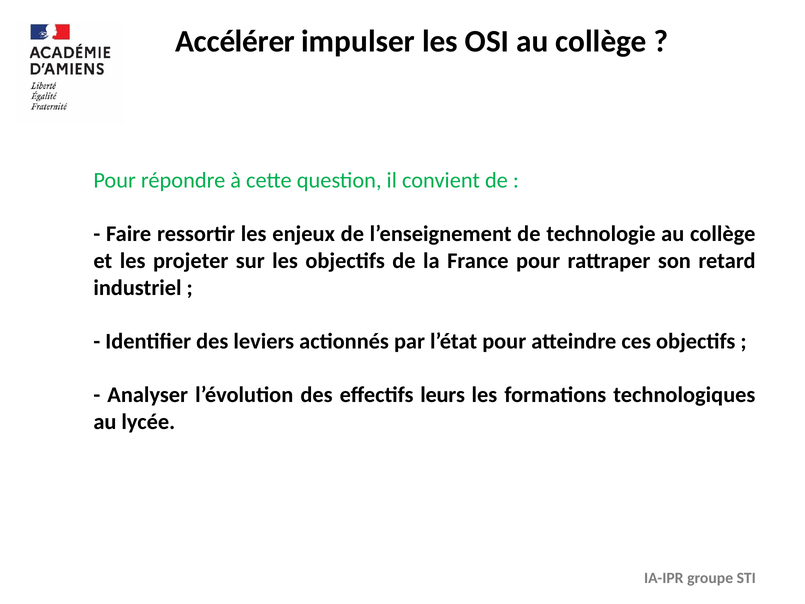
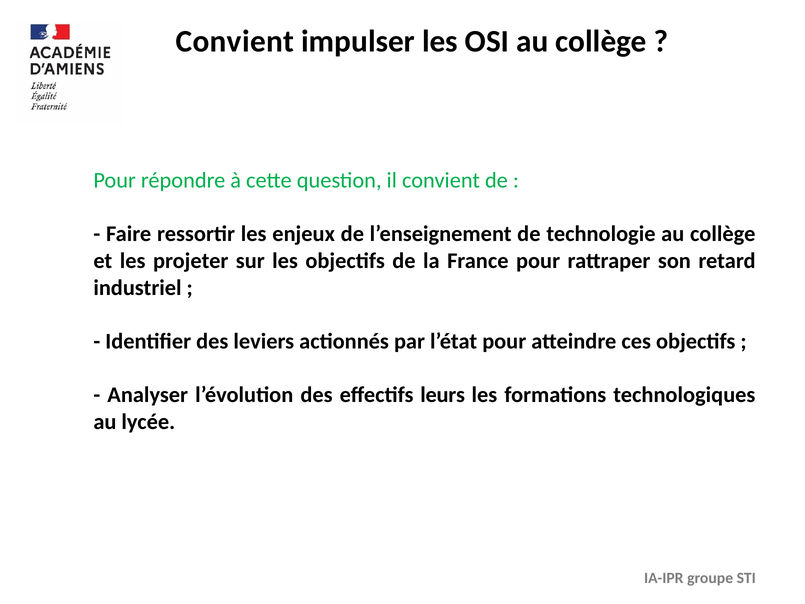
Accélérer at (235, 42): Accélérer -> Convient
